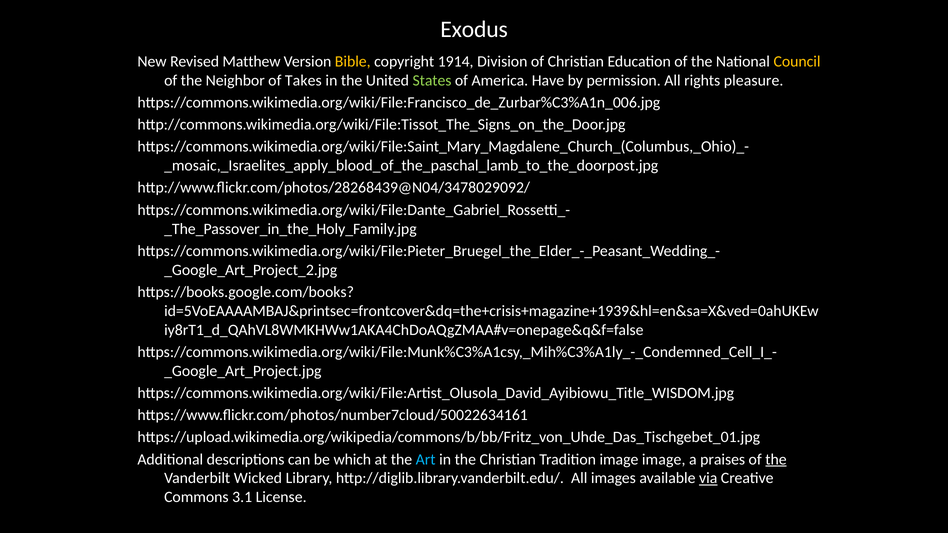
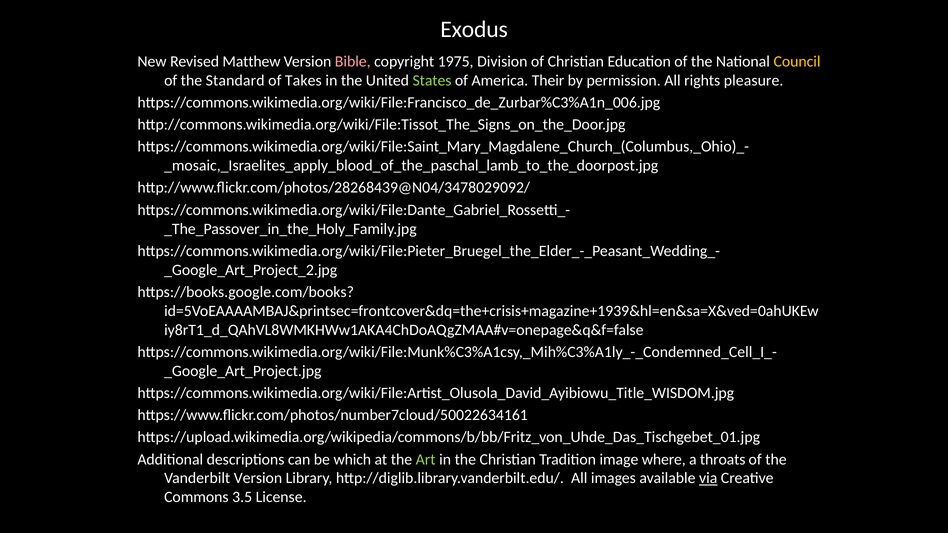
Bible colour: yellow -> pink
1914: 1914 -> 1975
Neighbor: Neighbor -> Standard
Have: Have -> Their
Art colour: light blue -> light green
image image: image -> where
praises: praises -> throats
the at (776, 460) underline: present -> none
Vanderbilt Wicked: Wicked -> Version
3.1: 3.1 -> 3.5
